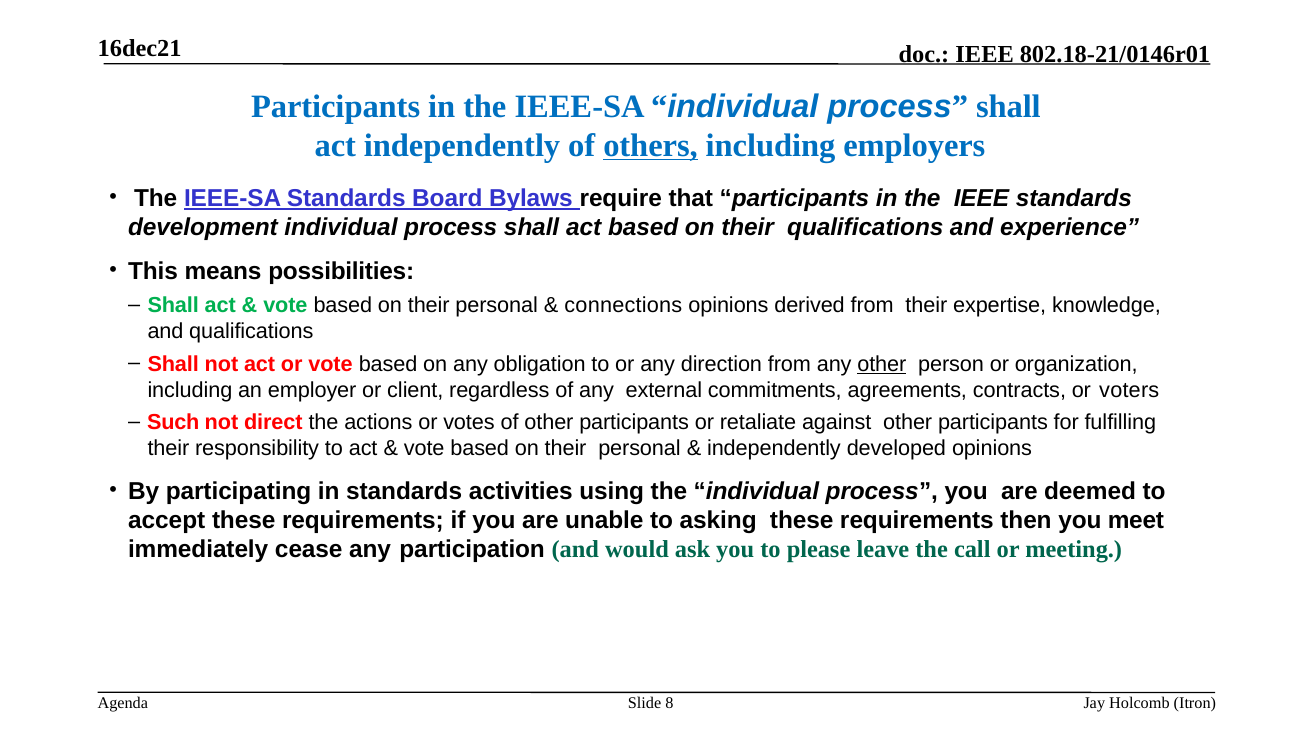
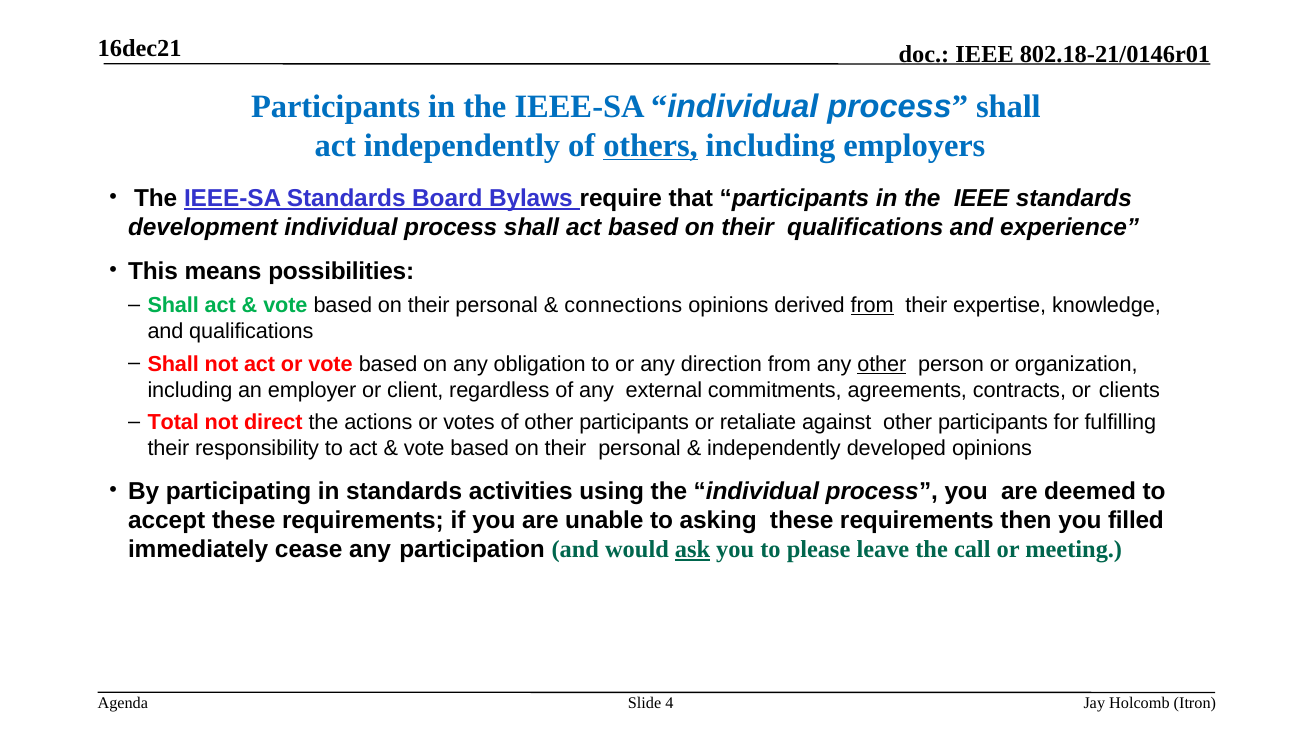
from at (872, 305) underline: none -> present
voters: voters -> clients
Such: Such -> Total
meet: meet -> filled
ask underline: none -> present
8: 8 -> 4
